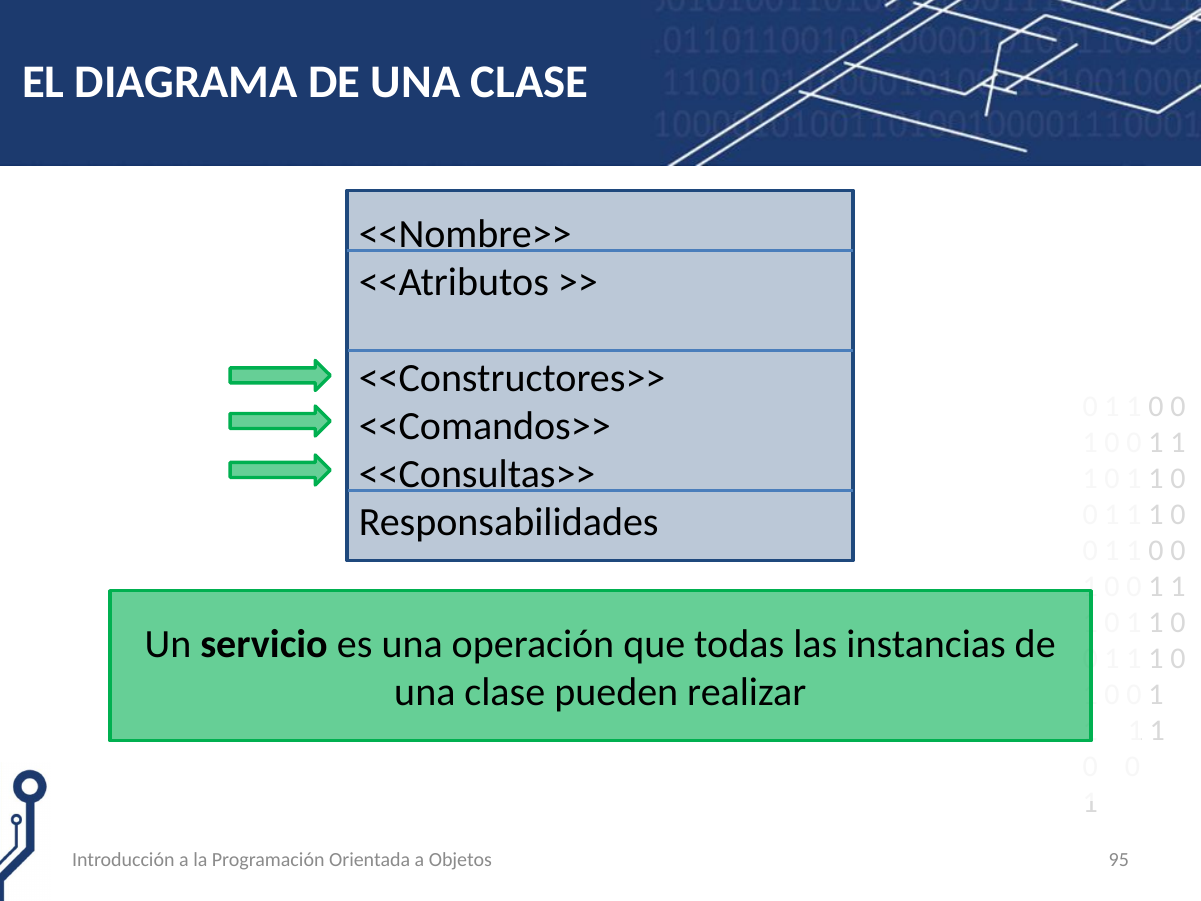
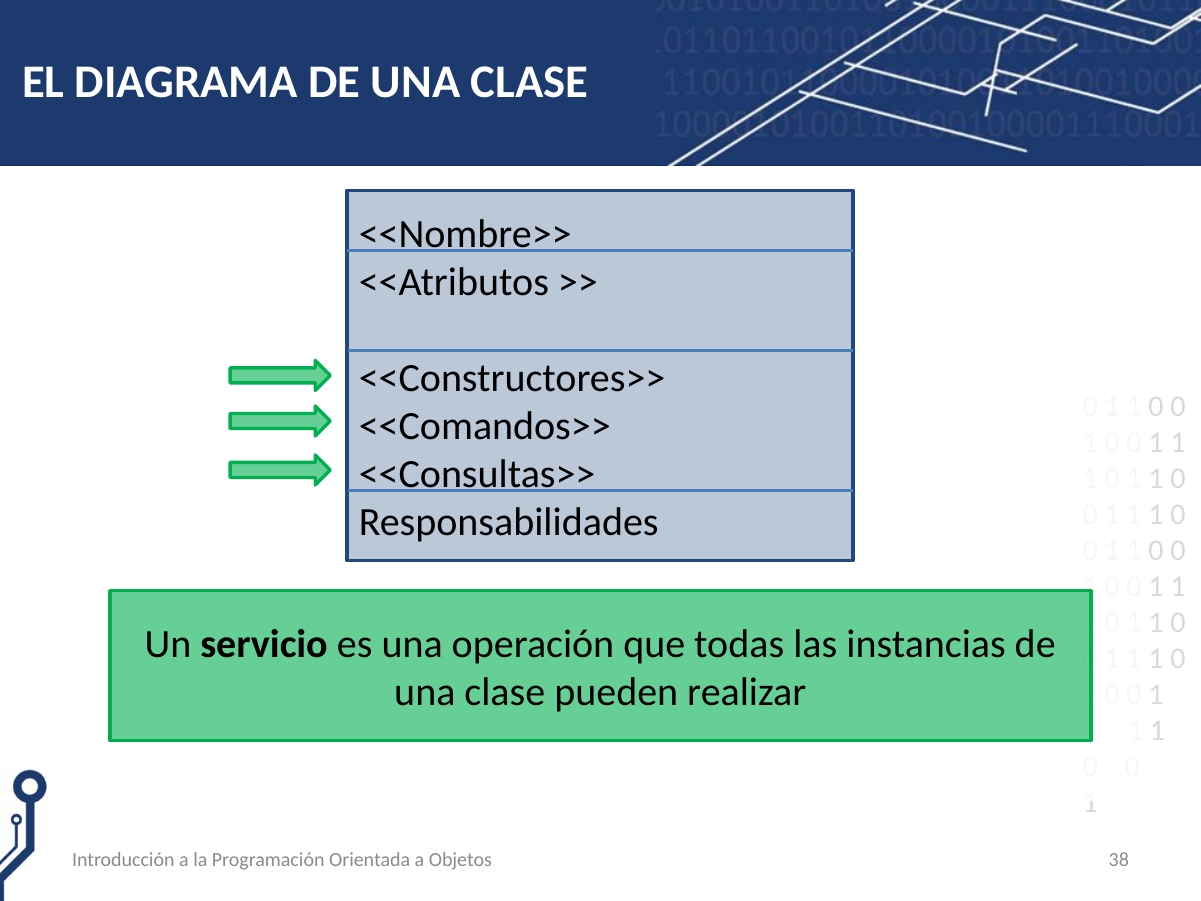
95: 95 -> 38
